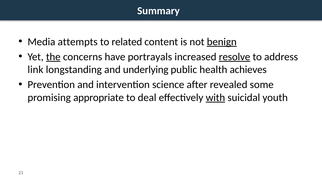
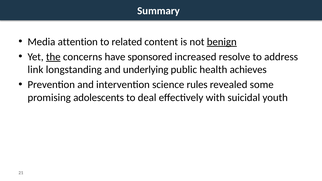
attempts: attempts -> attention
portrayals: portrayals -> sponsored
resolve underline: present -> none
after: after -> rules
appropriate: appropriate -> adolescents
with underline: present -> none
